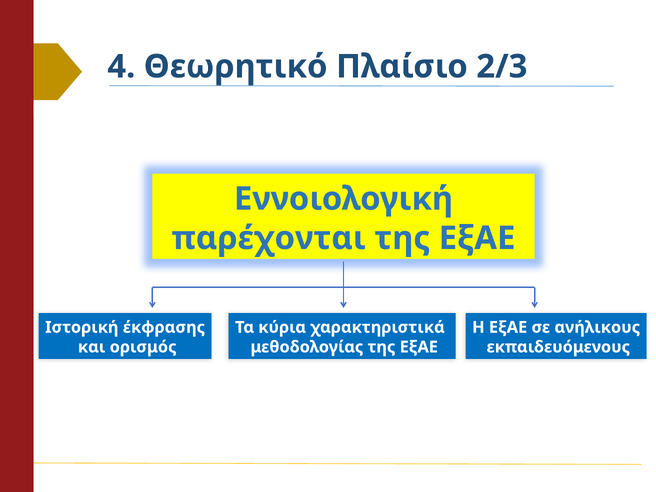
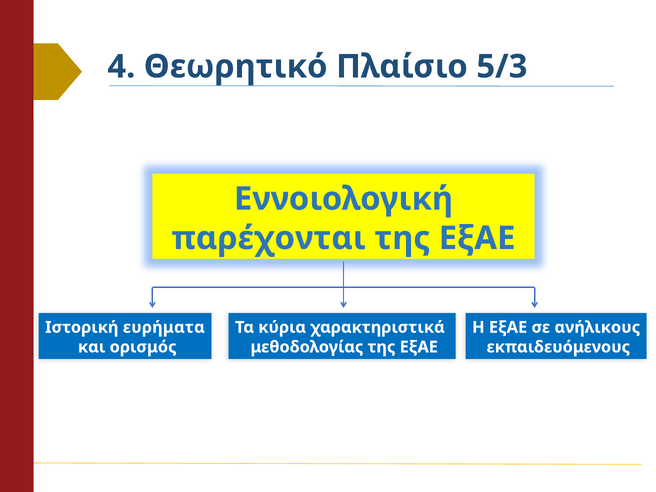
2/3: 2/3 -> 5/3
έκφρασης: έκφρασης -> ευρήματα
